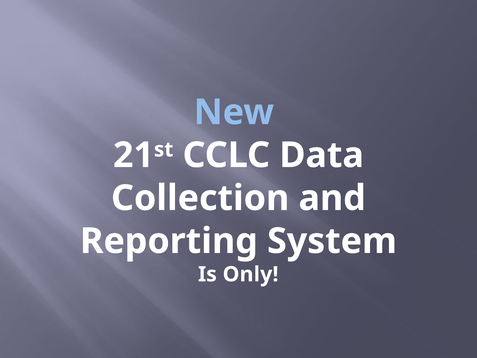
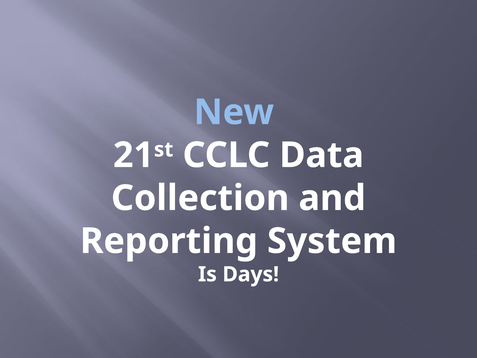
Only: Only -> Days
